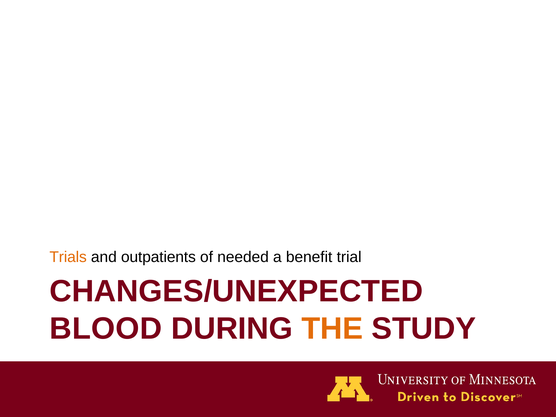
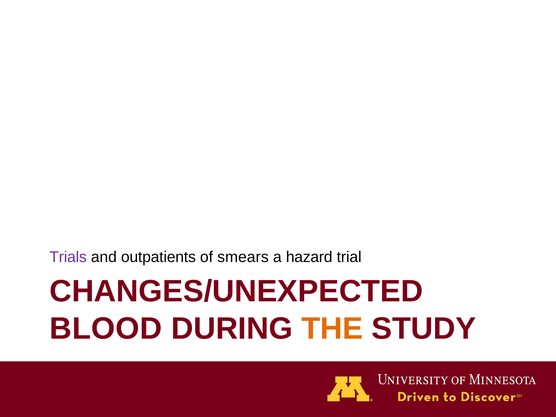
Trials colour: orange -> purple
needed: needed -> smears
benefit: benefit -> hazard
